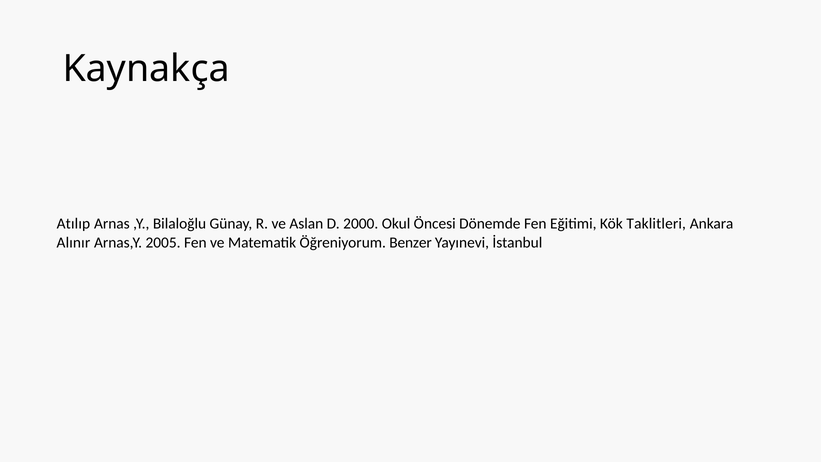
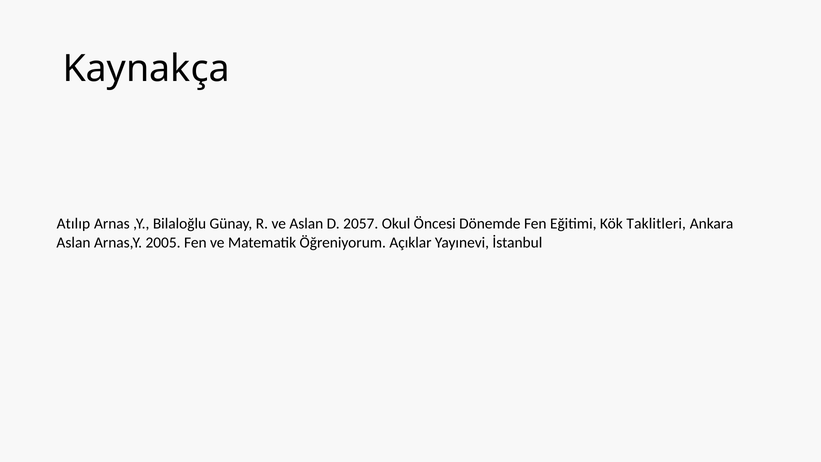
2000: 2000 -> 2057
Alınır at (73, 242): Alınır -> Aslan
Benzer: Benzer -> Açıklar
